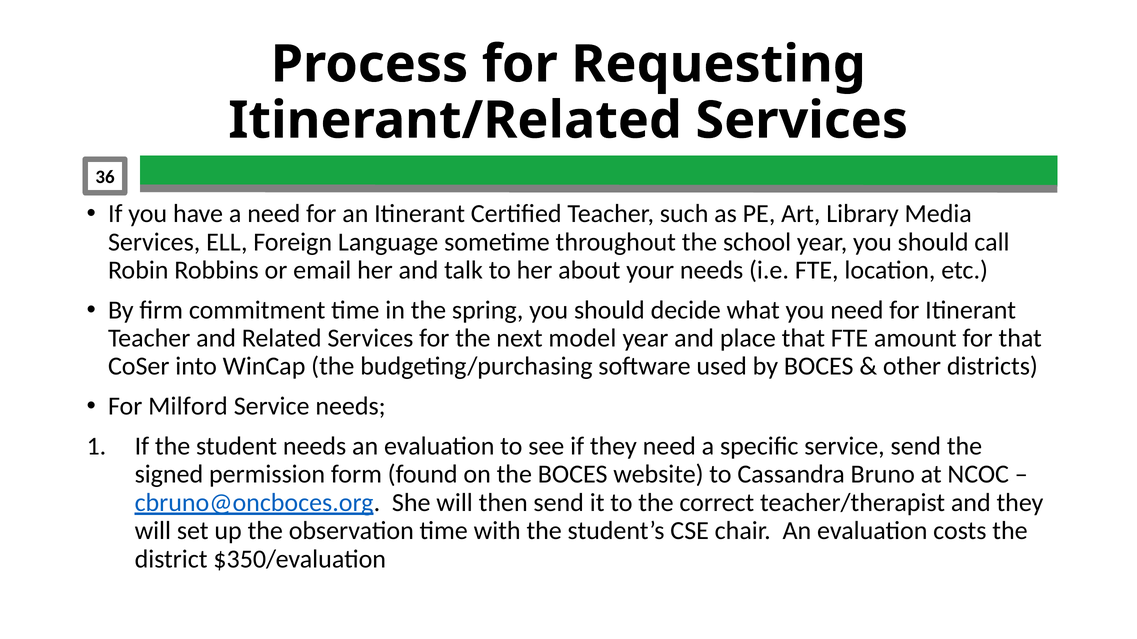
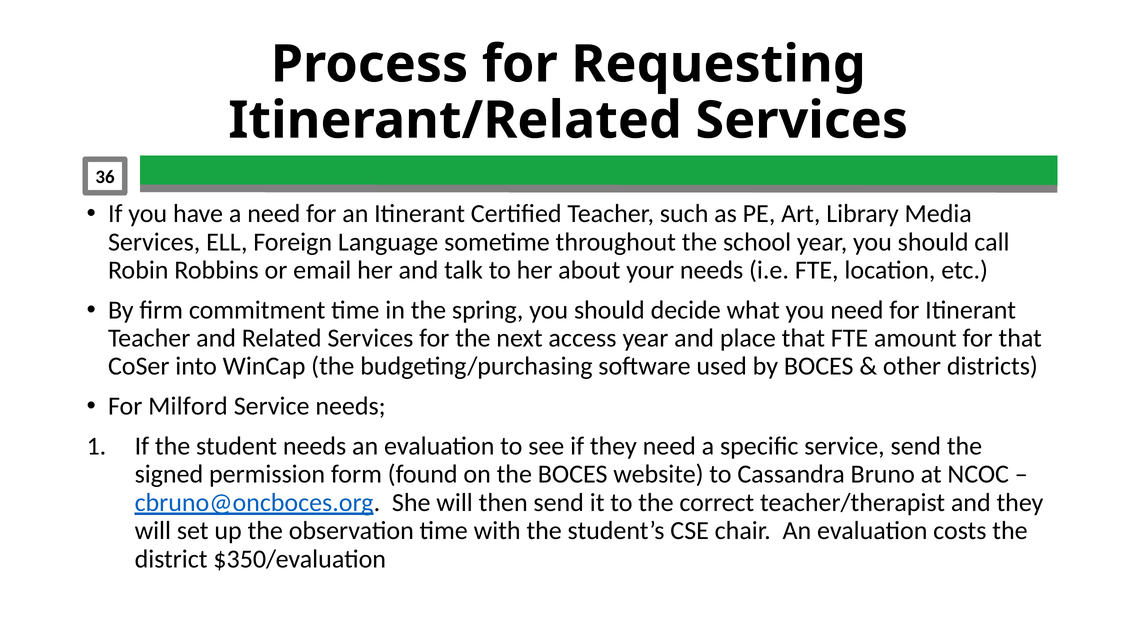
model: model -> access
